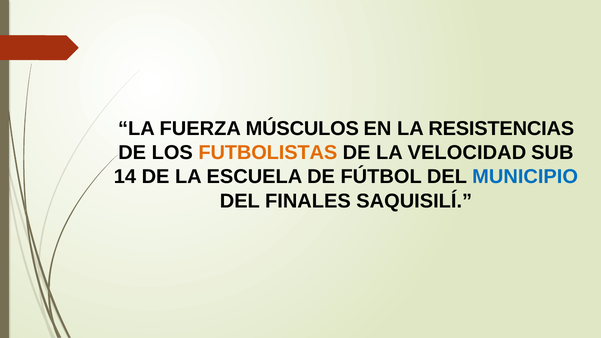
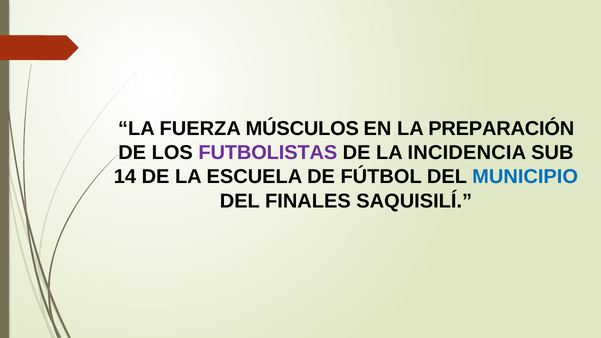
RESISTENCIAS: RESISTENCIAS -> PREPARACIÓN
FUTBOLISTAS colour: orange -> purple
VELOCIDAD: VELOCIDAD -> INCIDENCIA
